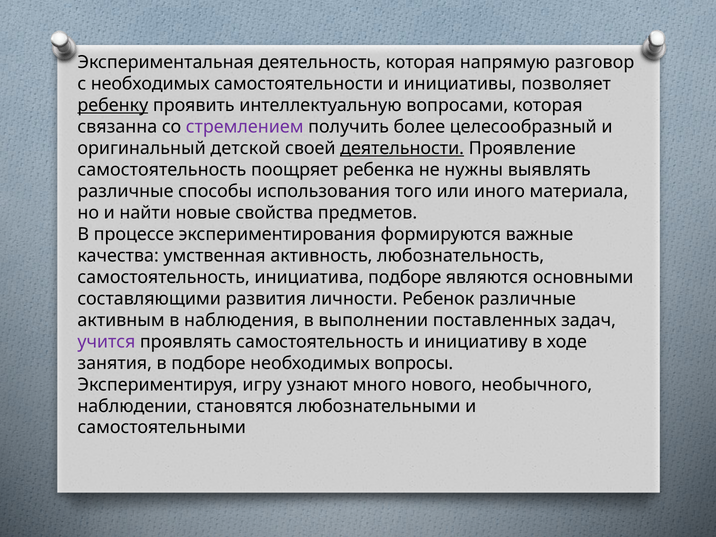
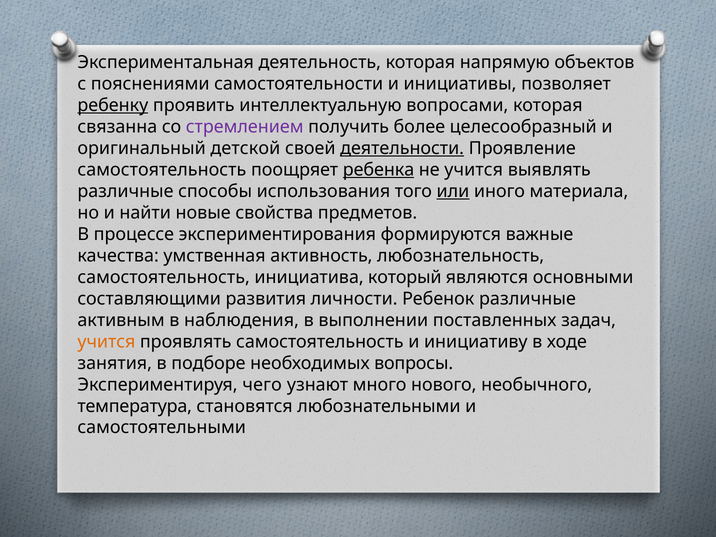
разговор: разговор -> объектов
с необходимых: необходимых -> пояснениями
ребенка underline: none -> present
не нужны: нужны -> учится
или underline: none -> present
инициатива подборе: подборе -> который
учится at (106, 342) colour: purple -> orange
игру: игру -> чего
наблюдении: наблюдении -> температура
